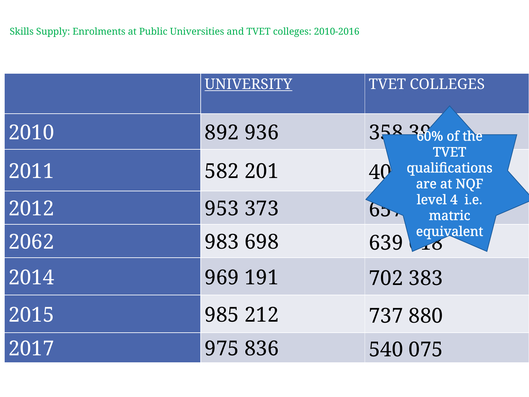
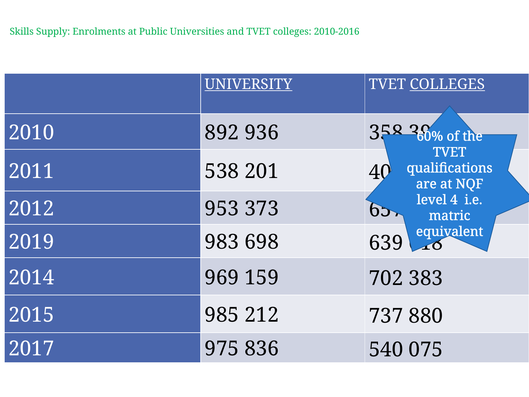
COLLEGES at (447, 84) underline: none -> present
582: 582 -> 538
2062: 2062 -> 2019
191: 191 -> 159
